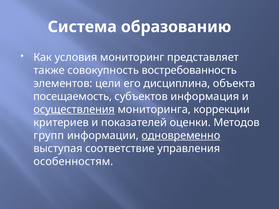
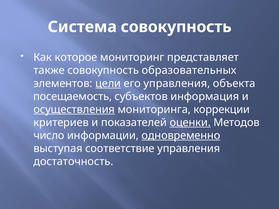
Система образованию: образованию -> совокупность
условия: условия -> которое
востребованность: востребованность -> образовательных
цели underline: none -> present
его дисциплина: дисциплина -> управления
оценки underline: none -> present
групп: групп -> число
особенностям: особенностям -> достаточность
